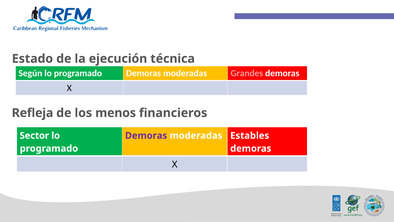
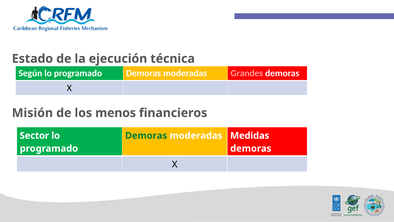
Refleja: Refleja -> Misión
Demoras at (146, 135) colour: purple -> green
Estables: Estables -> Medidas
